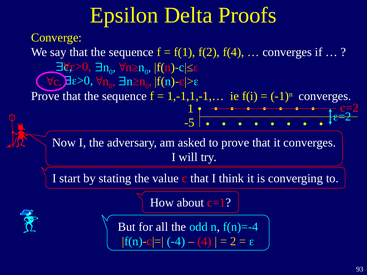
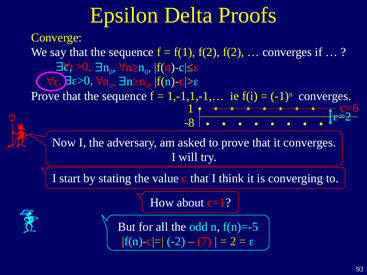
f(2 f(4: f(4 -> f(2
c=2: c=2 -> c=6
-5: -5 -> -8
f(n)=-4: f(n)=-4 -> f(n)=-5
-4: -4 -> -2
4: 4 -> 7
